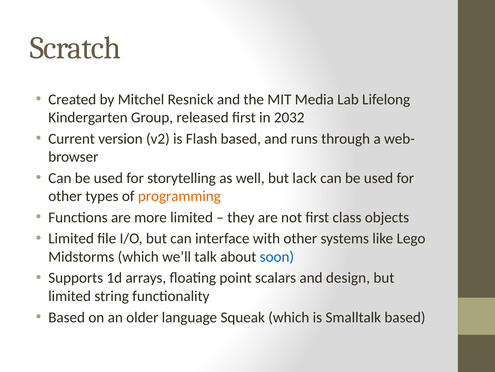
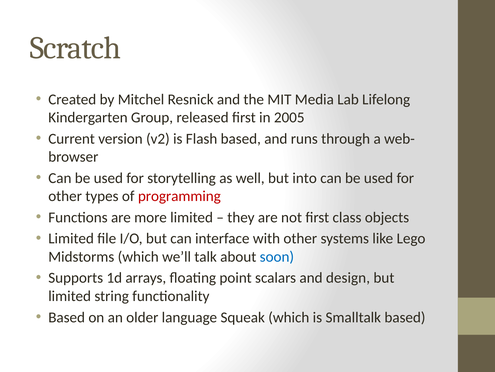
2032: 2032 -> 2005
lack: lack -> into
programming colour: orange -> red
